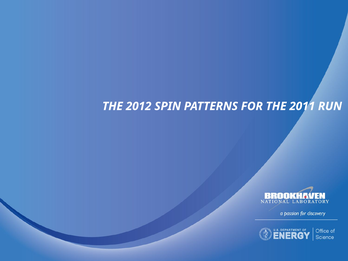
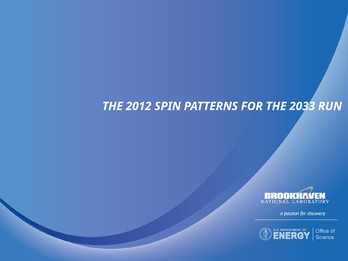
2011: 2011 -> 2033
